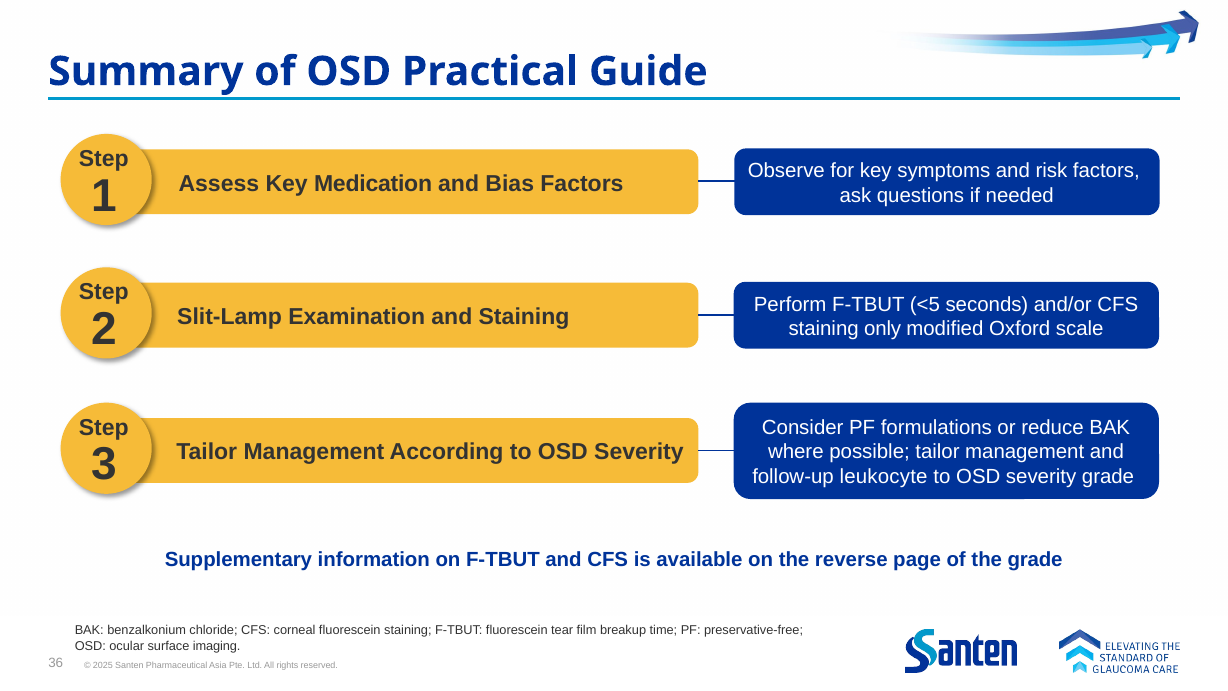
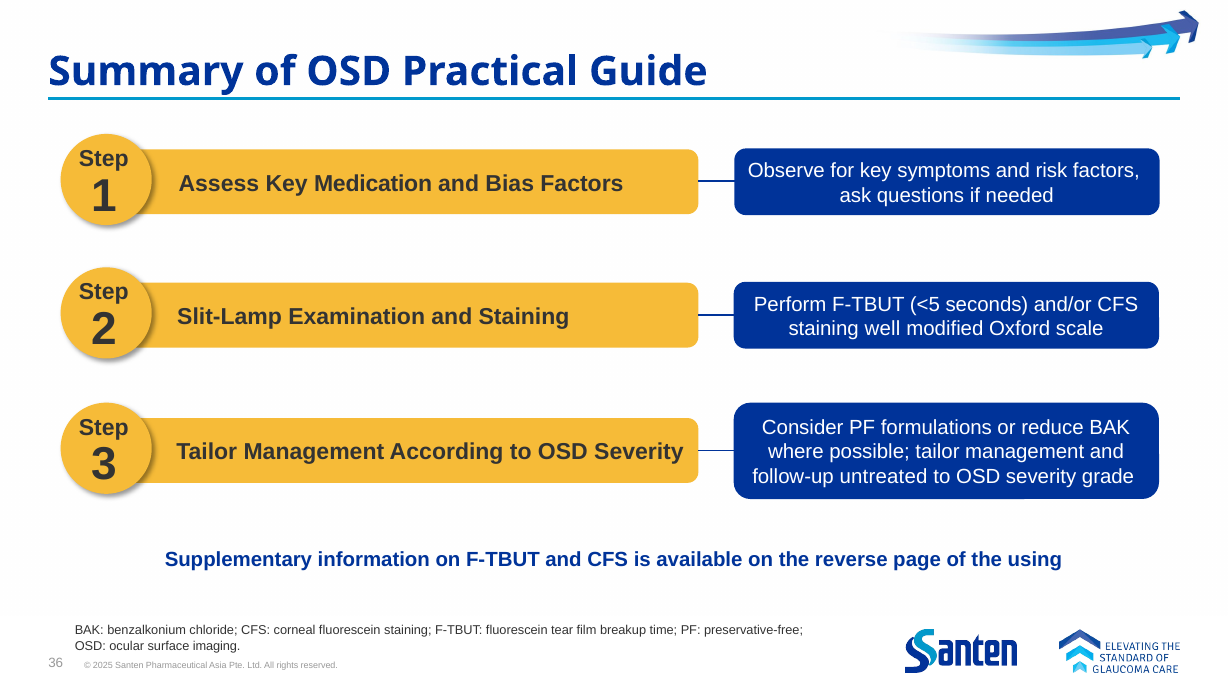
only: only -> well
leukocyte: leukocyte -> untreated
the grade: grade -> using
